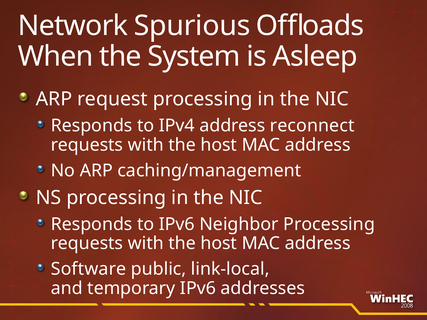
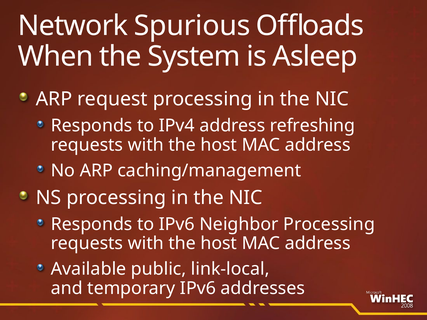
reconnect: reconnect -> refreshing
Software: Software -> Available
